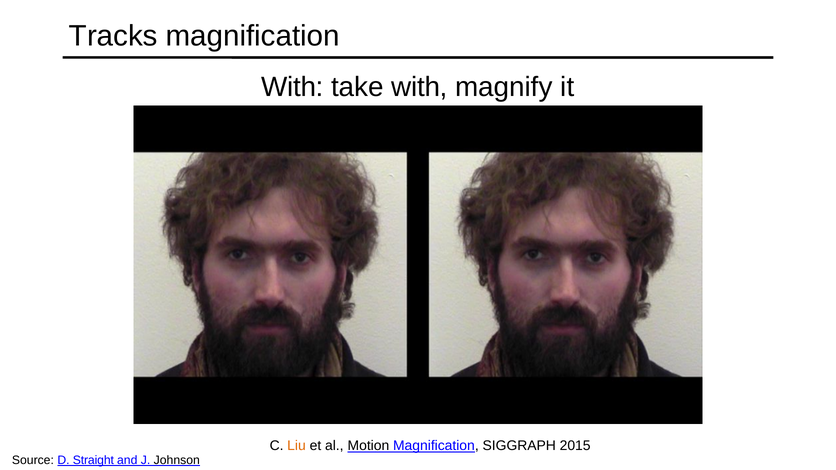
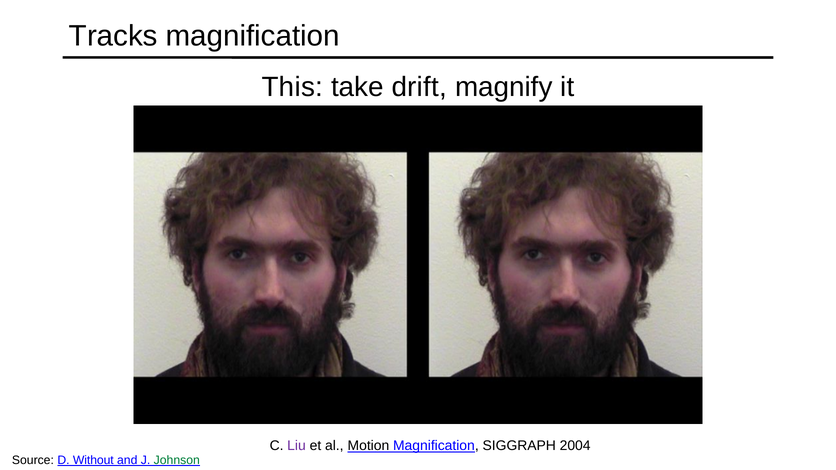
With at (293, 87): With -> This
take with: with -> drift
Liu colour: orange -> purple
2015: 2015 -> 2004
Straight: Straight -> Without
Johnson colour: black -> green
